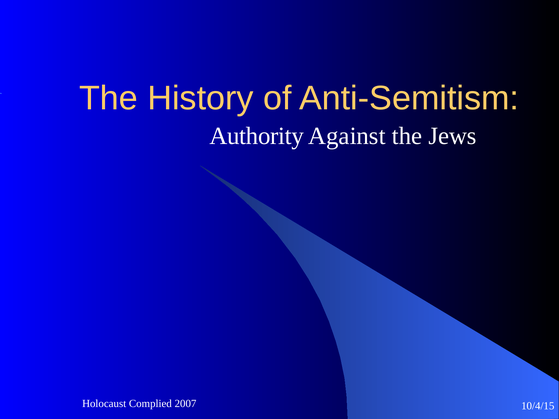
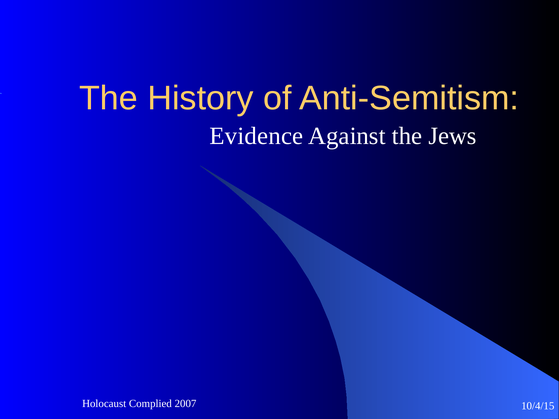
Authority: Authority -> Evidence
